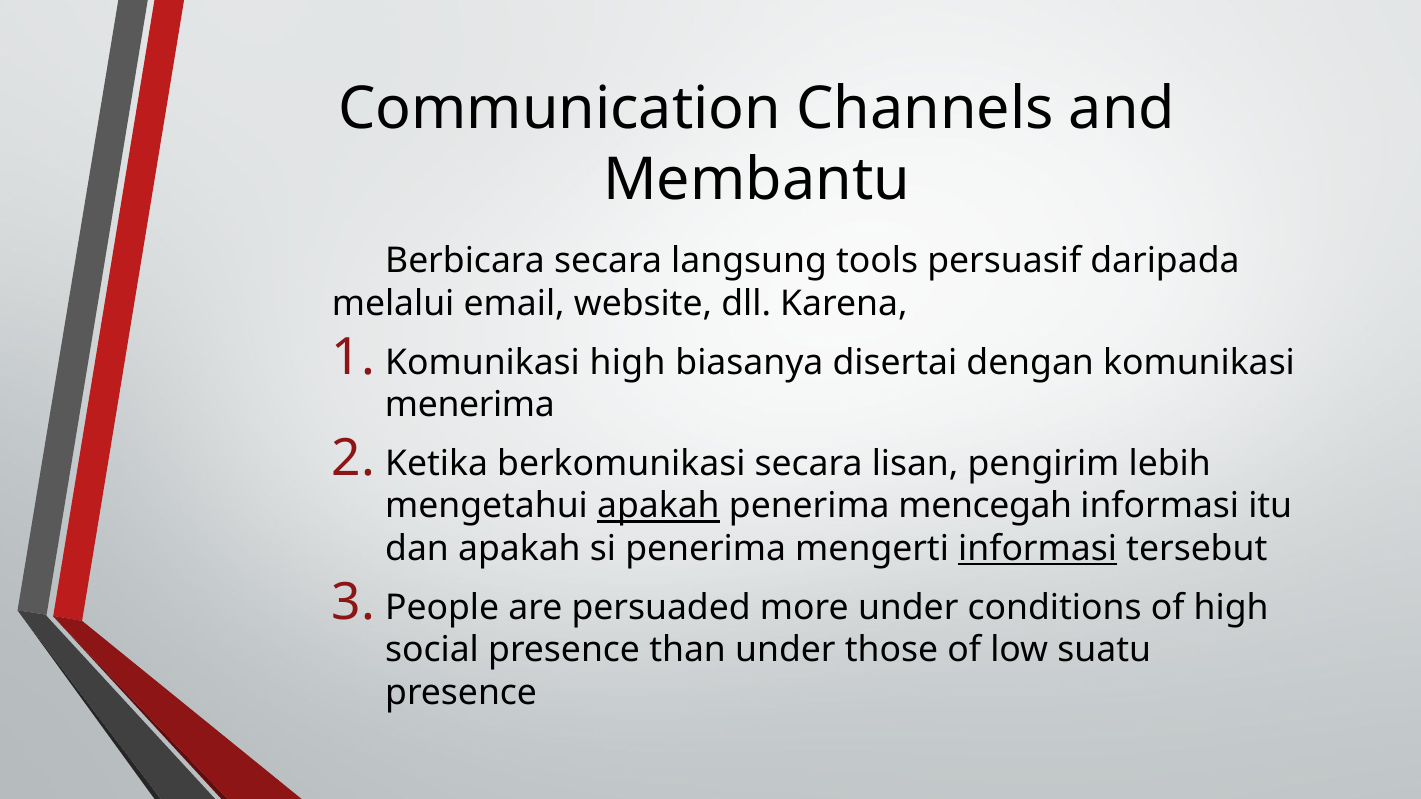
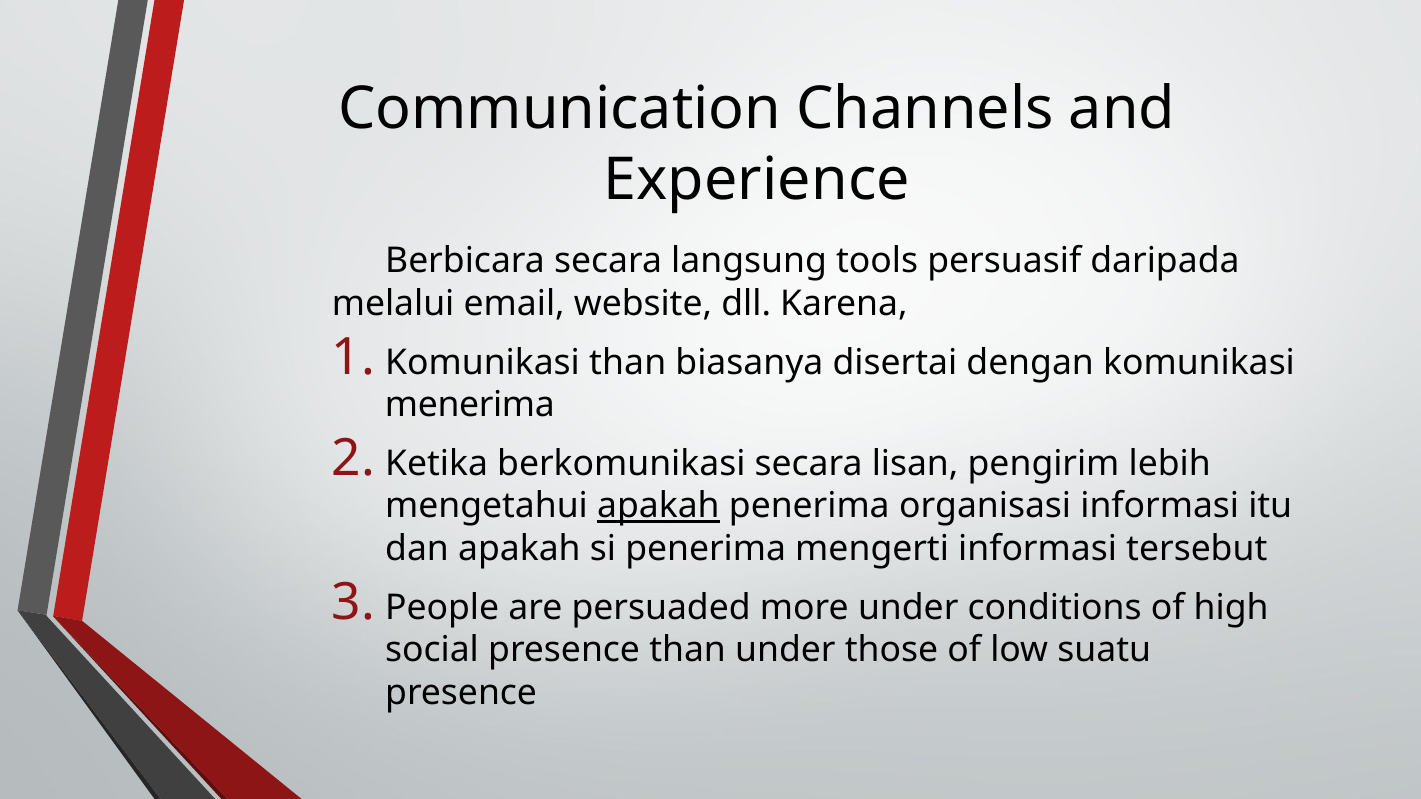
Membantu: Membantu -> Experience
Komunikasi high: high -> than
mencegah: mencegah -> organisasi
informasi at (1038, 549) underline: present -> none
